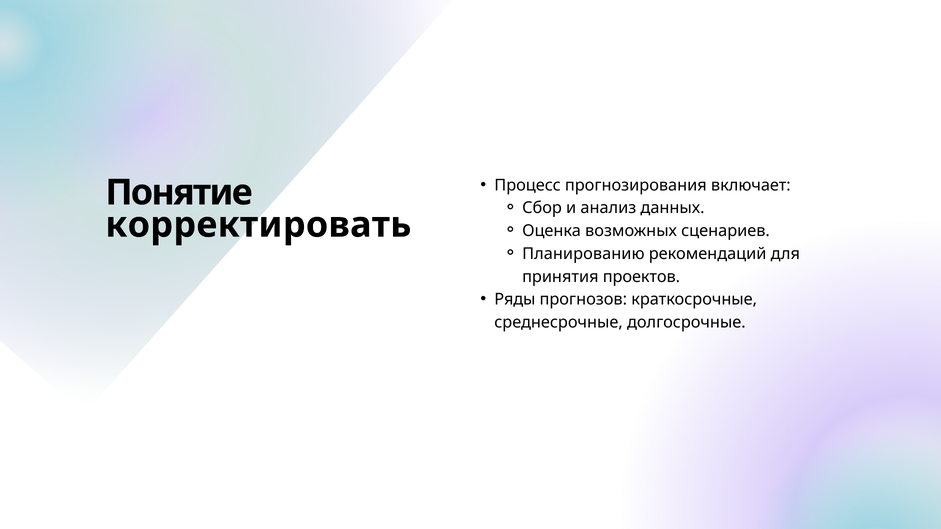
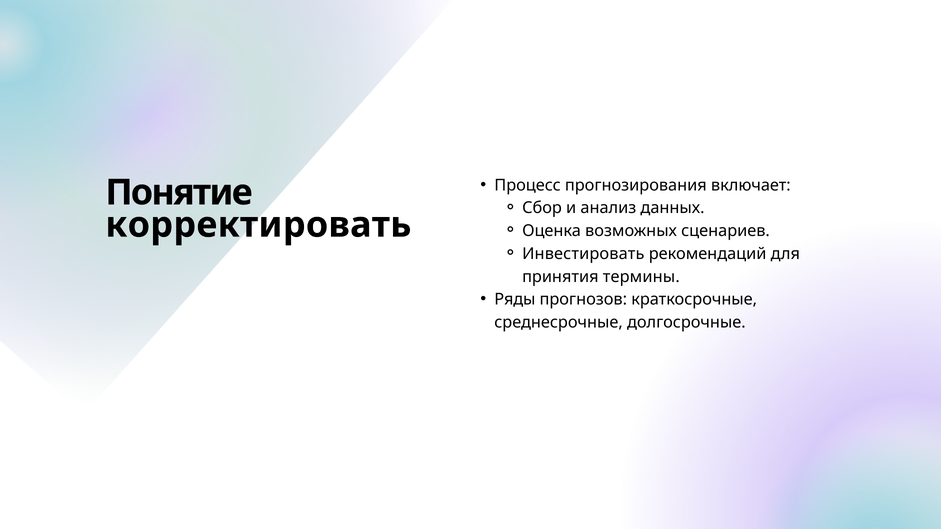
Планированию: Планированию -> Инвестировать
проектов: проектов -> термины
